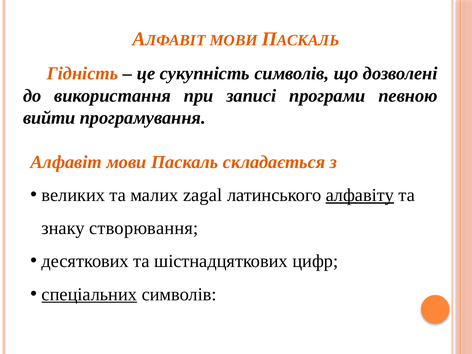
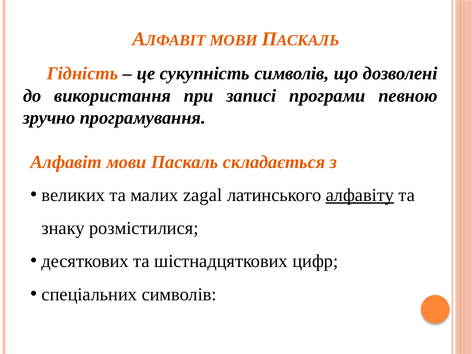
вийти: вийти -> зручно
створювання: створювання -> розмістилися
спеціальних underline: present -> none
